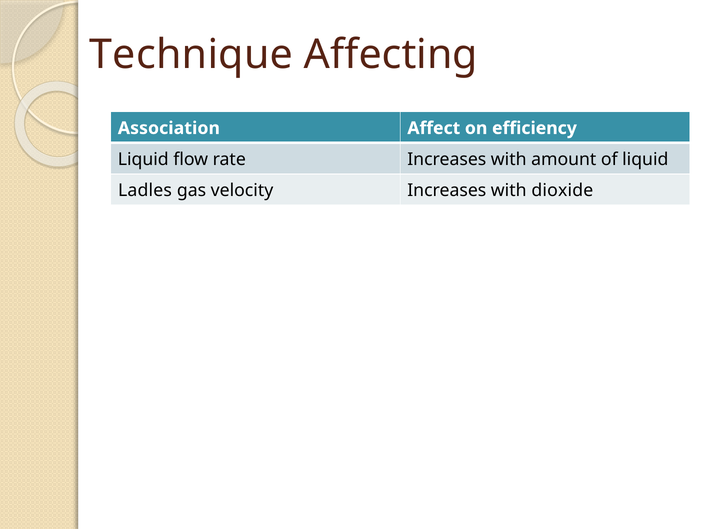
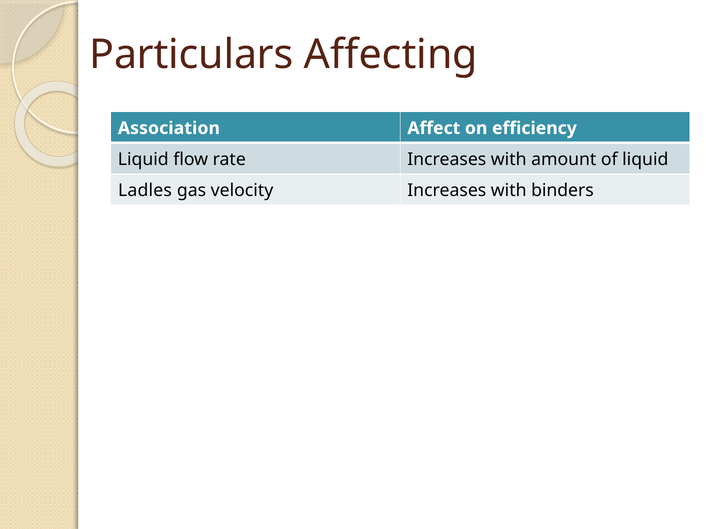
Technique: Technique -> Particulars
dioxide: dioxide -> binders
